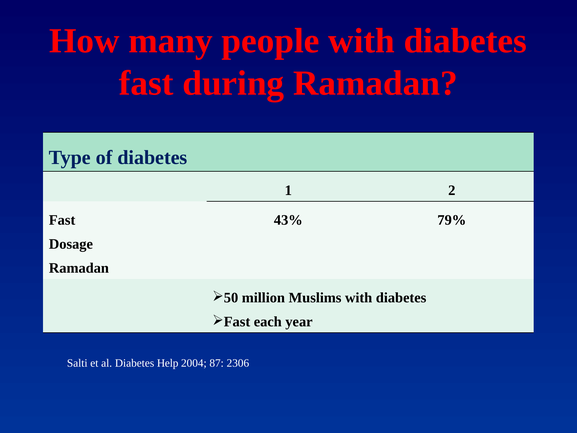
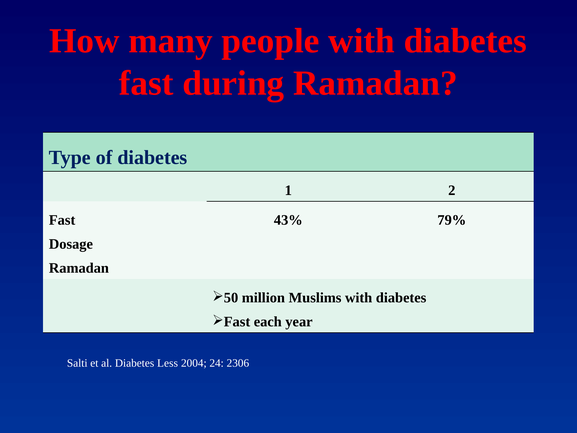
Help: Help -> Less
87: 87 -> 24
